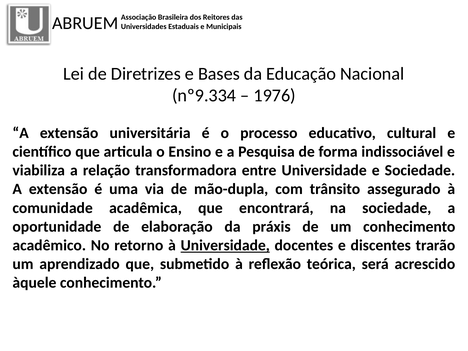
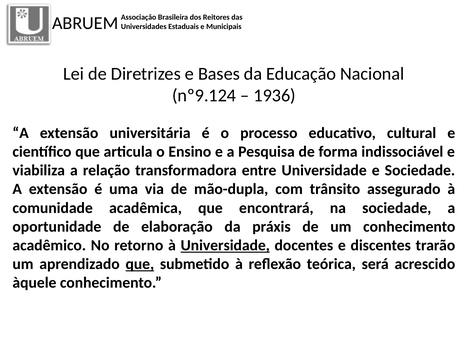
nº9.334: nº9.334 -> nº9.124
1976: 1976 -> 1936
que at (140, 264) underline: none -> present
